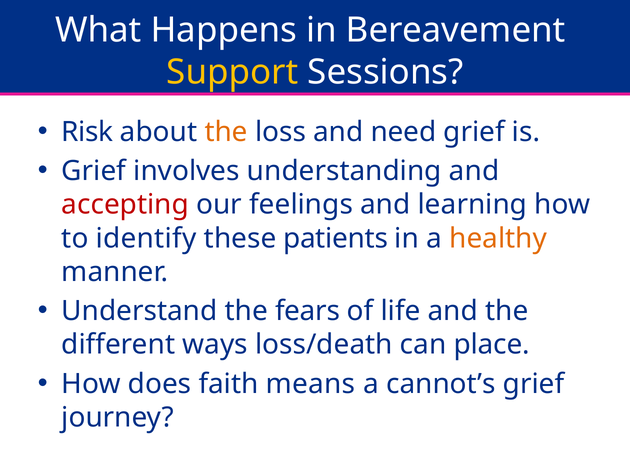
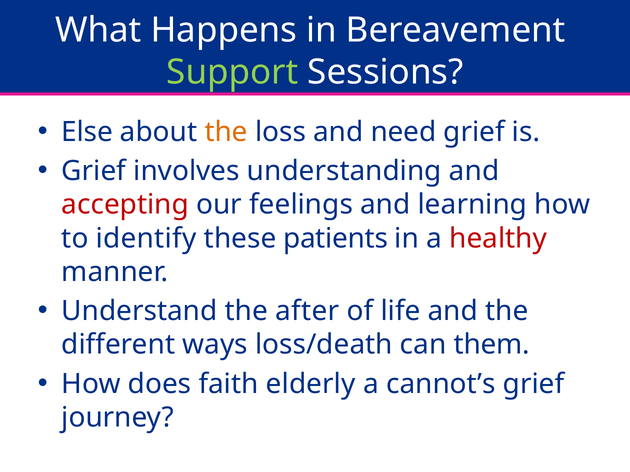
Support colour: yellow -> light green
Risk: Risk -> Else
healthy colour: orange -> red
fears: fears -> after
place: place -> them
means: means -> elderly
